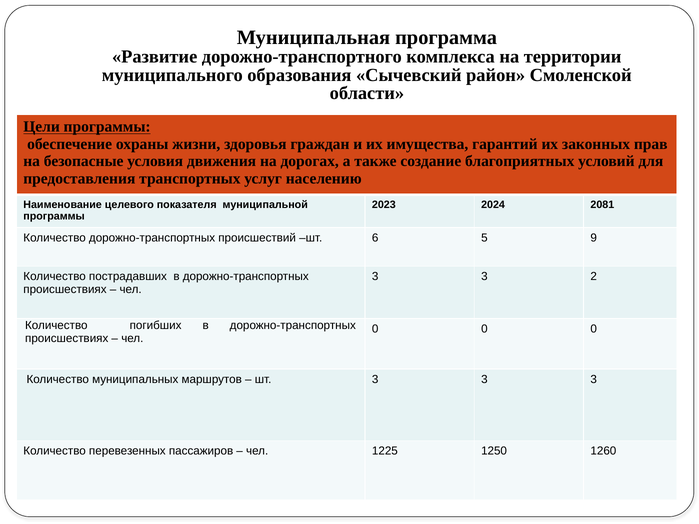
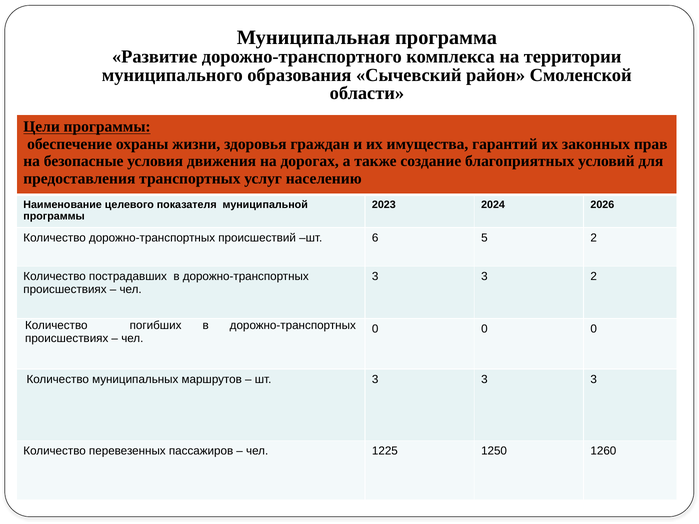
2081: 2081 -> 2026
5 9: 9 -> 2
